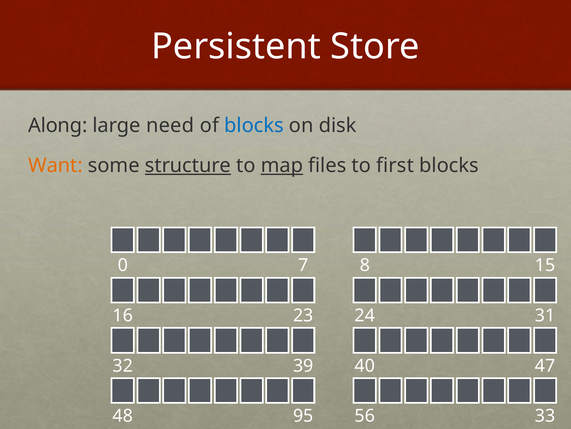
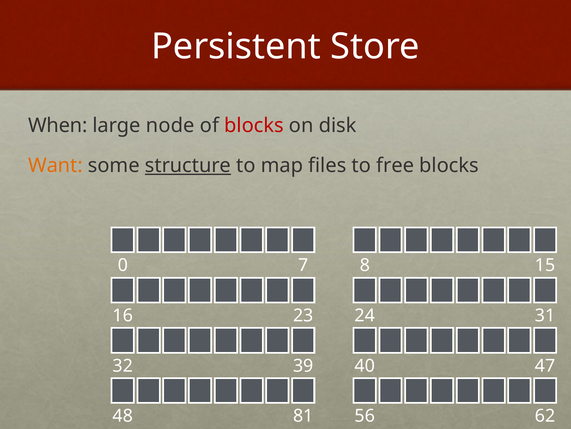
Along: Along -> When
need: need -> node
blocks at (254, 125) colour: blue -> red
map underline: present -> none
first: first -> free
95: 95 -> 81
33: 33 -> 62
